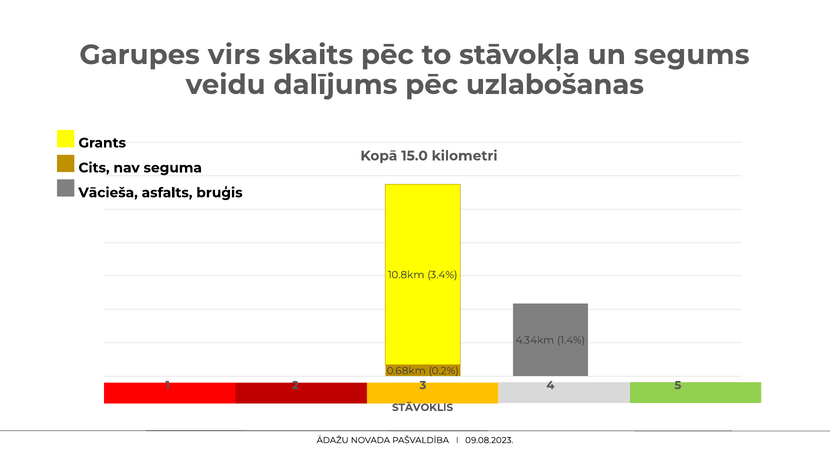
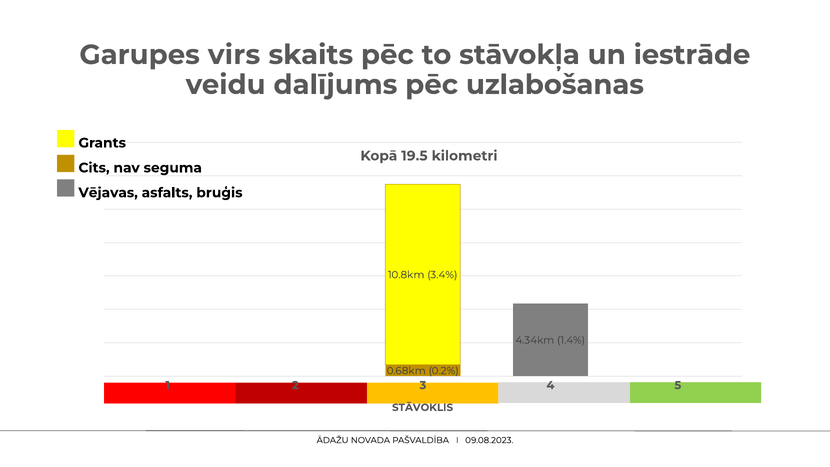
segums: segums -> iestrāde
15.0: 15.0 -> 19.5
Vācieša: Vācieša -> Vējavas
